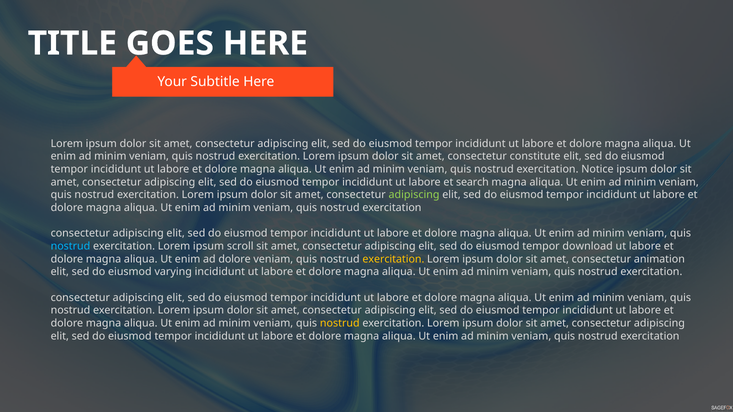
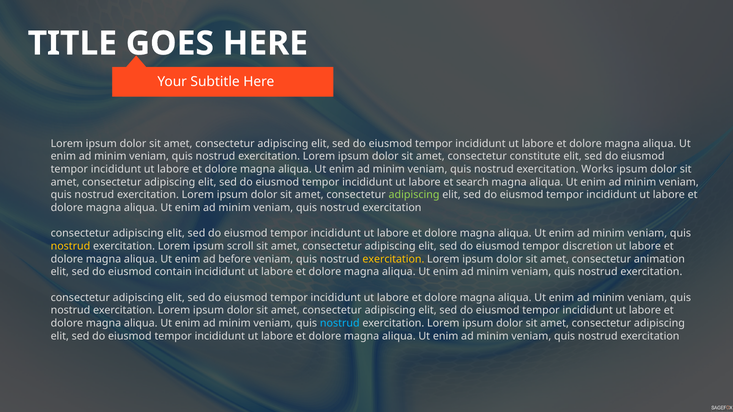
Notice: Notice -> Works
nostrud at (70, 246) colour: light blue -> yellow
download: download -> discretion
ad dolore: dolore -> before
varying: varying -> contain
nostrud at (340, 323) colour: yellow -> light blue
